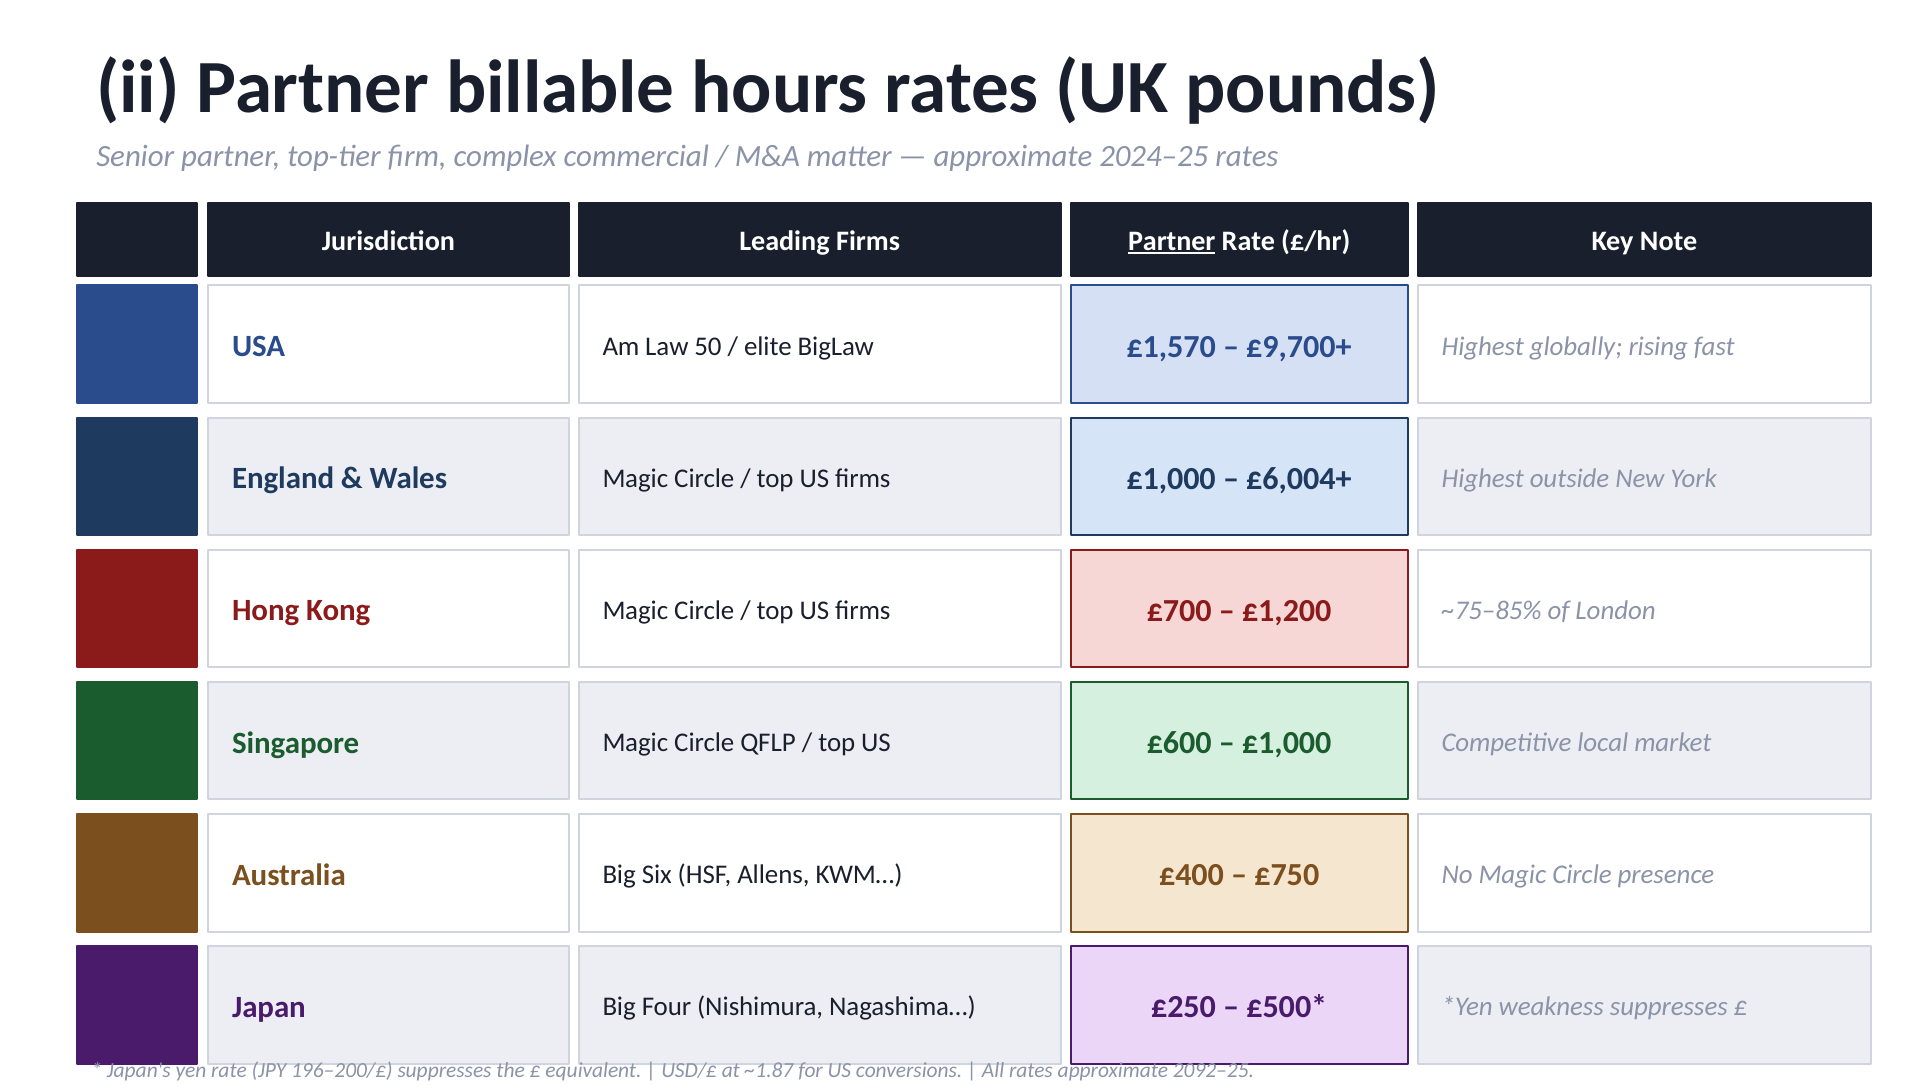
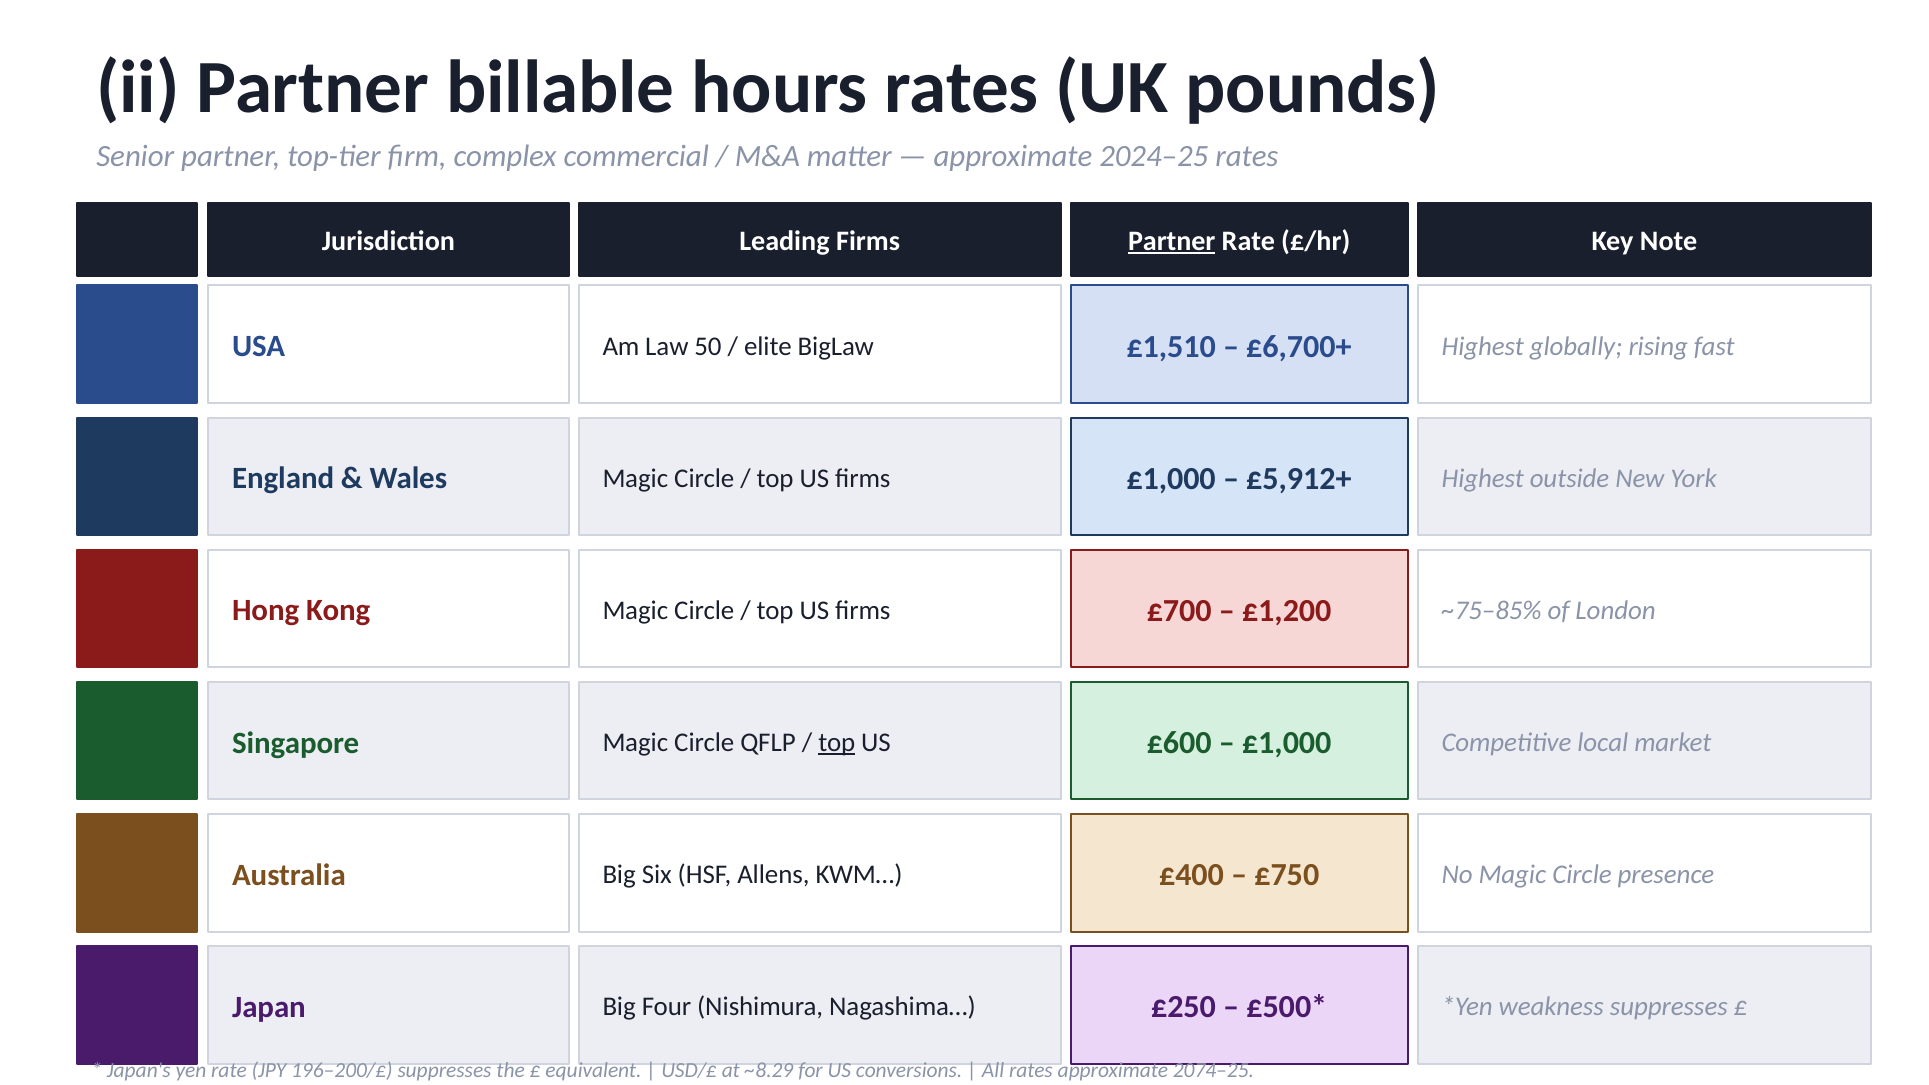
£1,570: £1,570 -> £1,510
£9,700+: £9,700+ -> £6,700+
£6,004+: £6,004+ -> £5,912+
top at (837, 743) underline: none -> present
~1.87: ~1.87 -> ~8.29
2092–25: 2092–25 -> 2074–25
